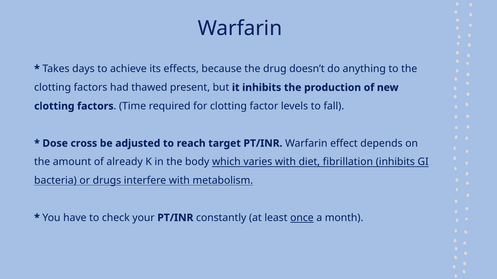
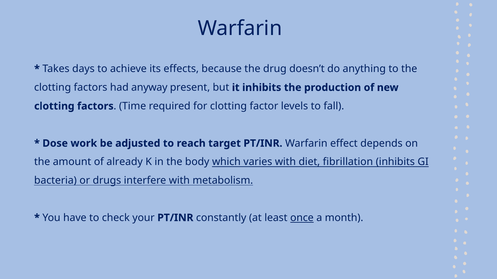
thawed: thawed -> anyway
cross: cross -> work
